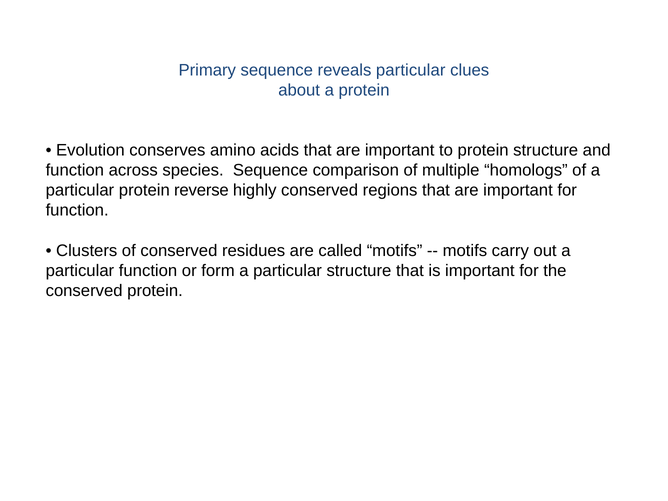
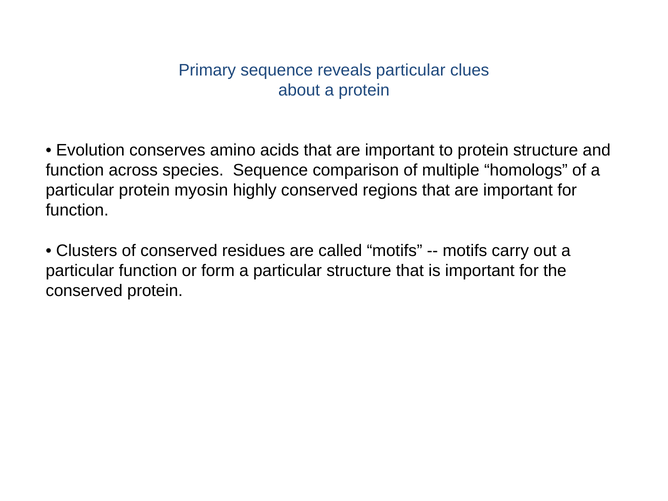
reverse: reverse -> myosin
